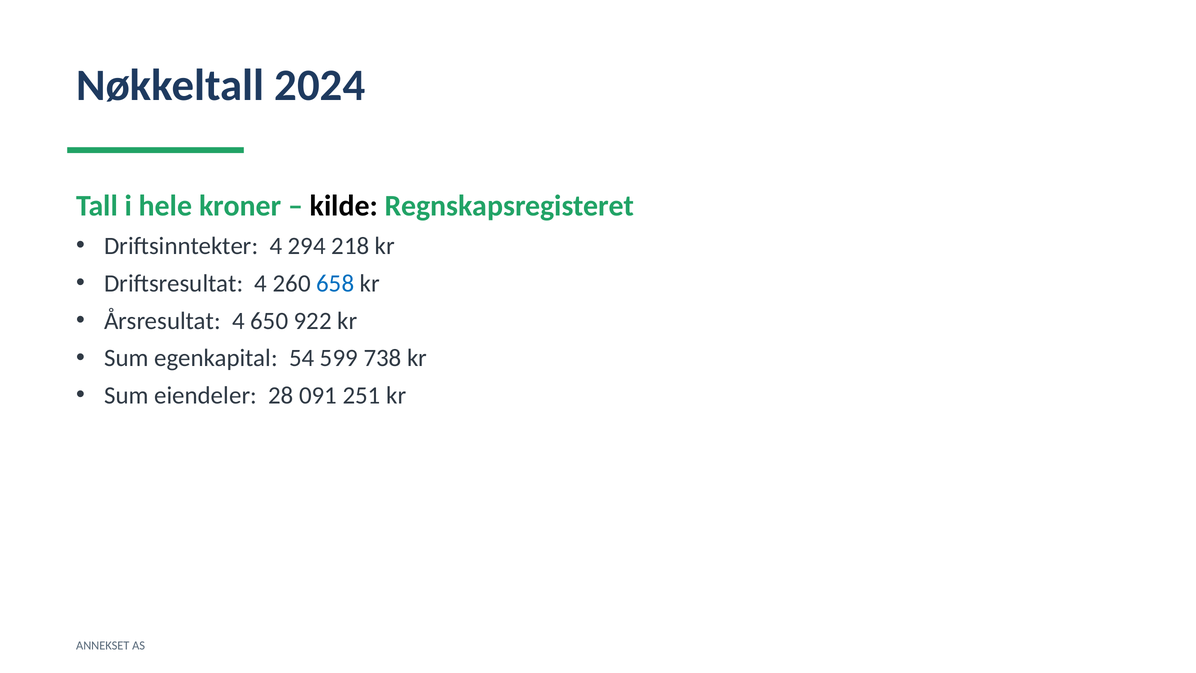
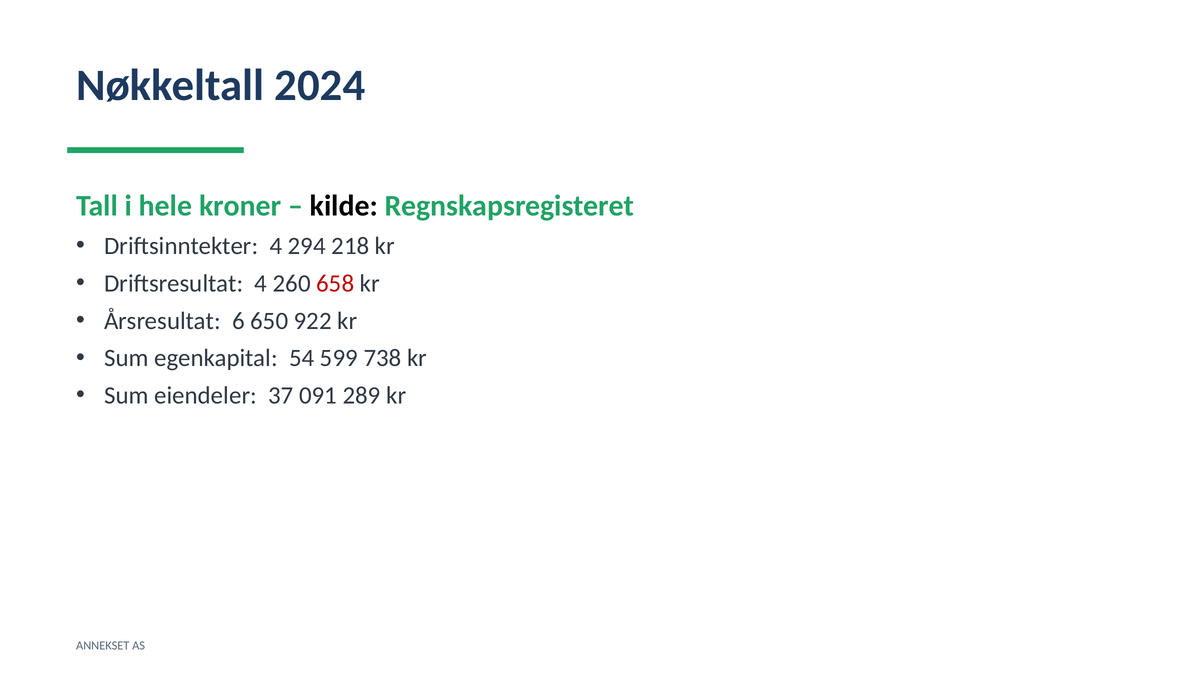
658 colour: blue -> red
Årsresultat 4: 4 -> 6
28: 28 -> 37
251: 251 -> 289
